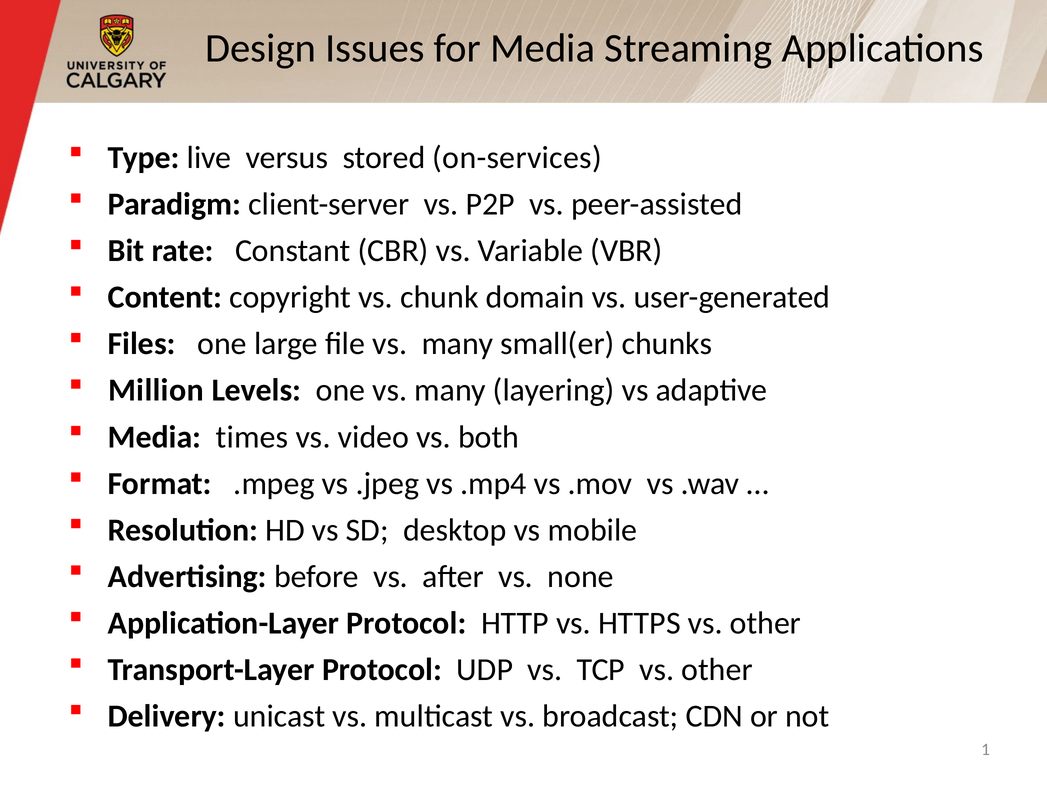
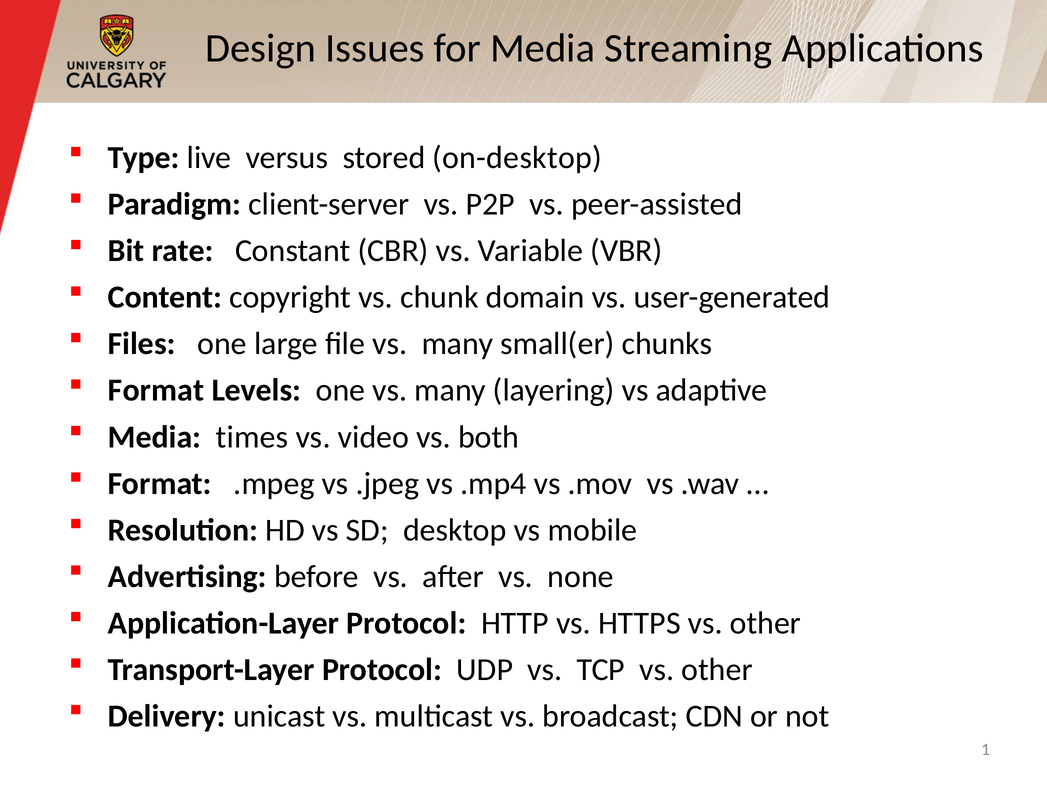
on-services: on-services -> on-desktop
Million at (156, 391): Million -> Format
